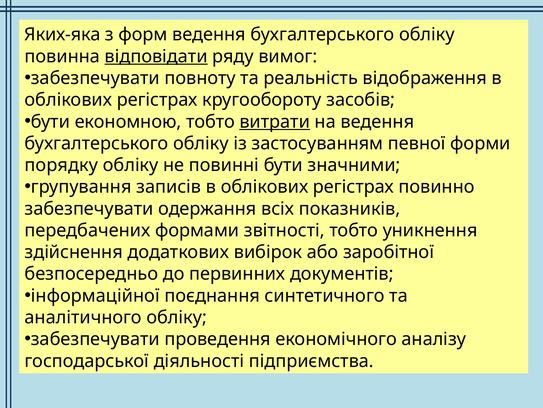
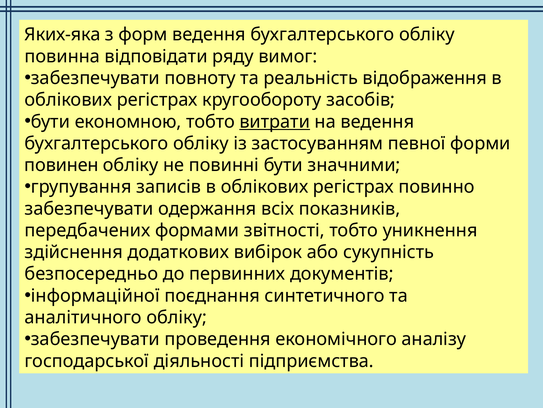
відповідати underline: present -> none
порядку: порядку -> повинен
заробітної: заробітної -> сукупність
